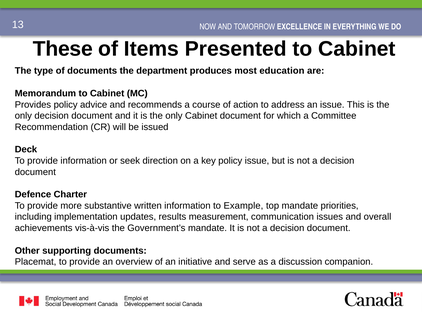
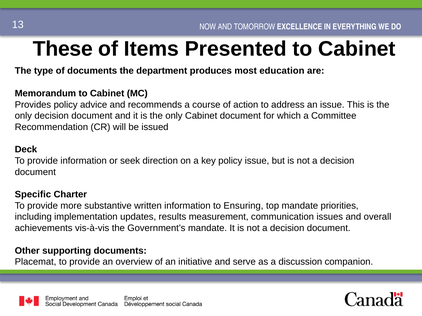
Defence: Defence -> Specific
Example: Example -> Ensuring
